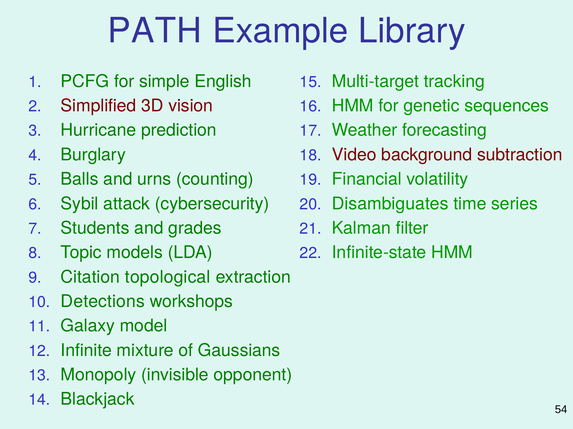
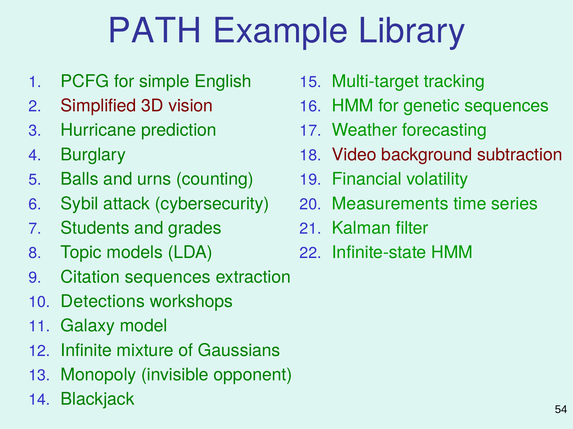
Disambiguates: Disambiguates -> Measurements
Citation topological: topological -> sequences
